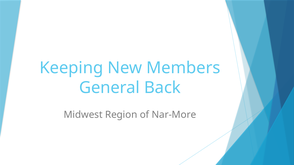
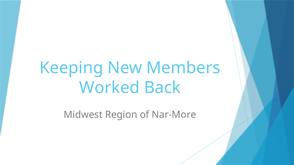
General: General -> Worked
